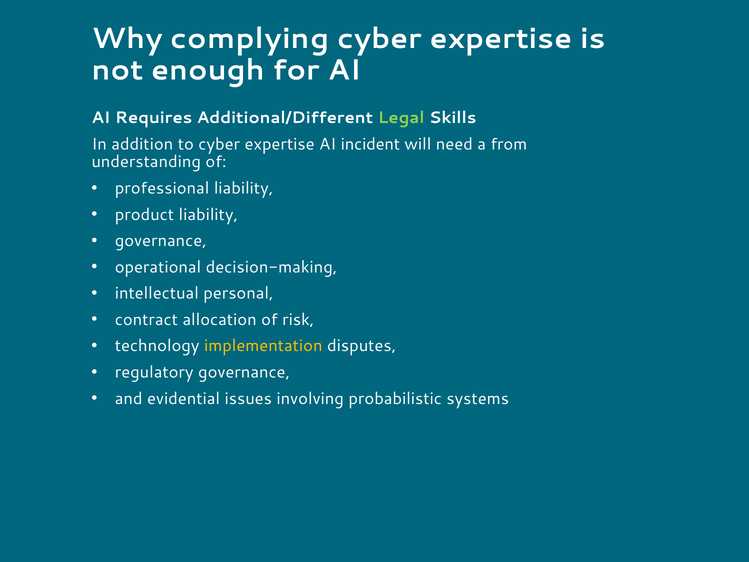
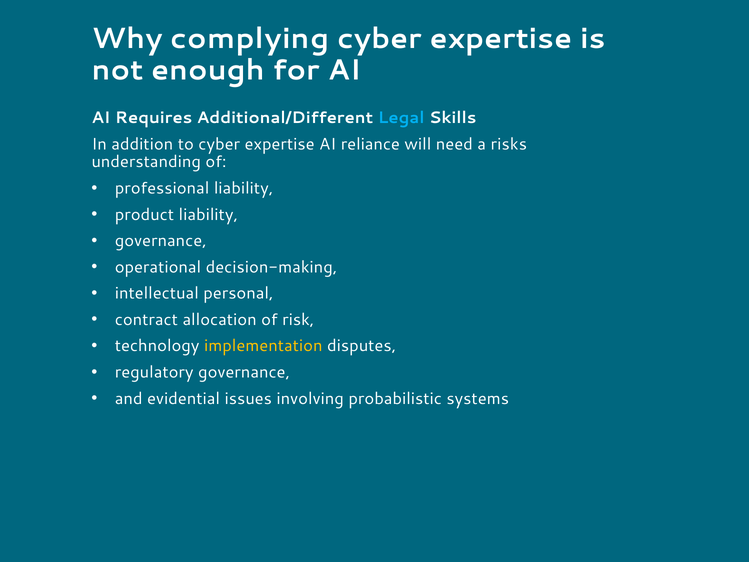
Legal colour: light green -> light blue
incident: incident -> reliance
from: from -> risks
